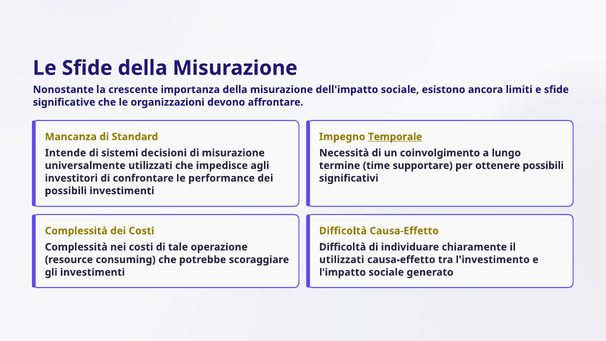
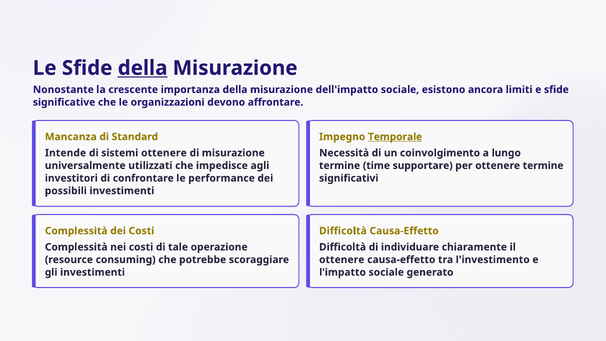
della at (143, 68) underline: none -> present
sistemi decisioni: decisioni -> ottenere
ottenere possibili: possibili -> termine
utilizzati at (342, 260): utilizzati -> ottenere
